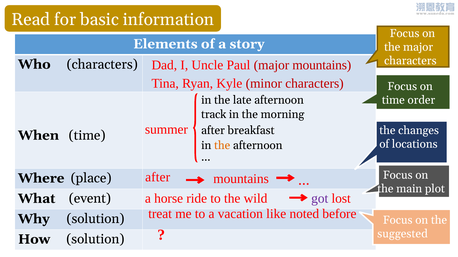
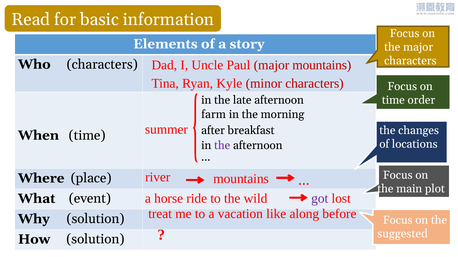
track: track -> farm
the at (222, 146) colour: orange -> purple
after at (158, 177): after -> river
noted: noted -> along
